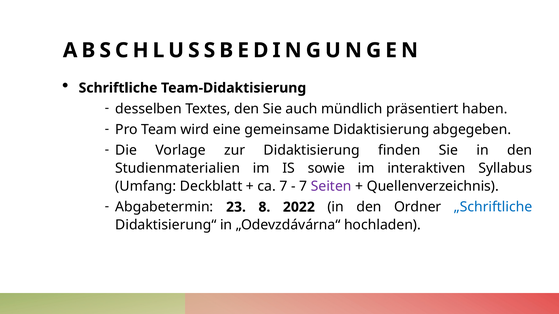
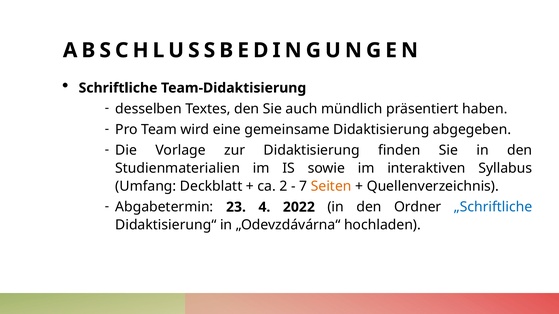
ca 7: 7 -> 2
Seiten colour: purple -> orange
8: 8 -> 4
